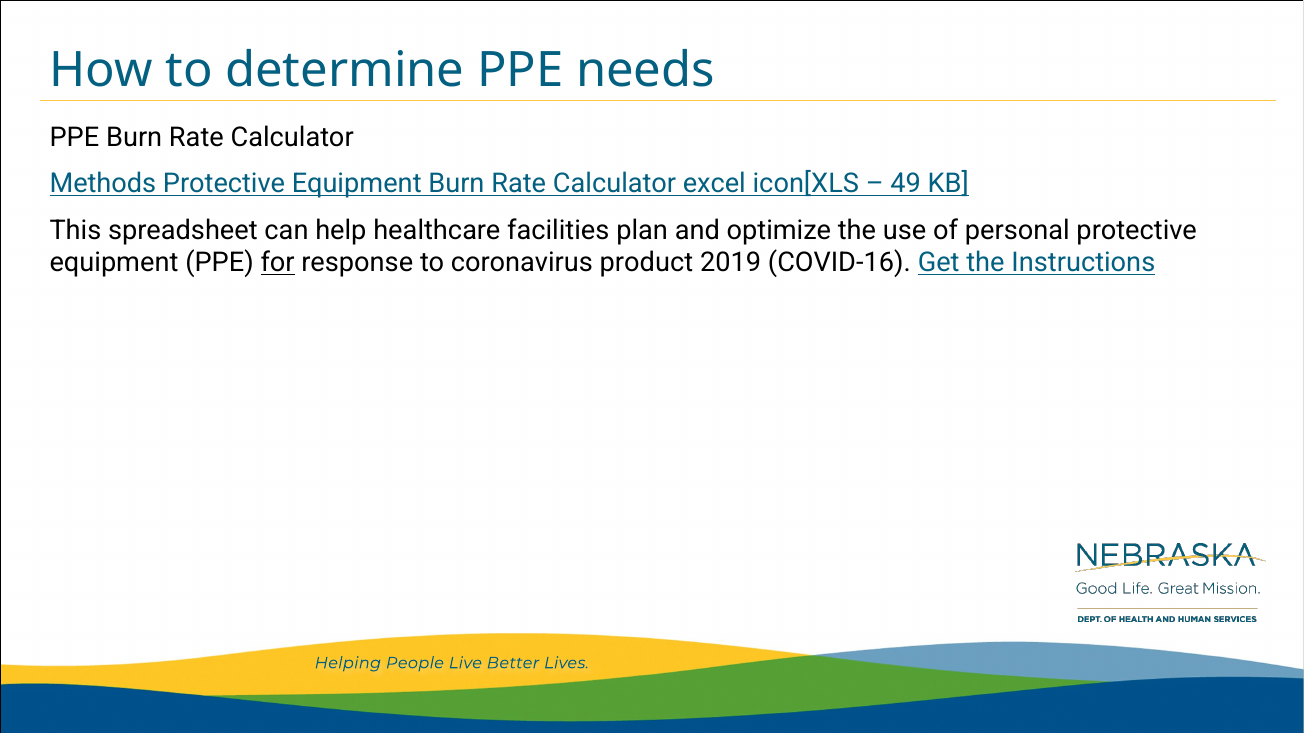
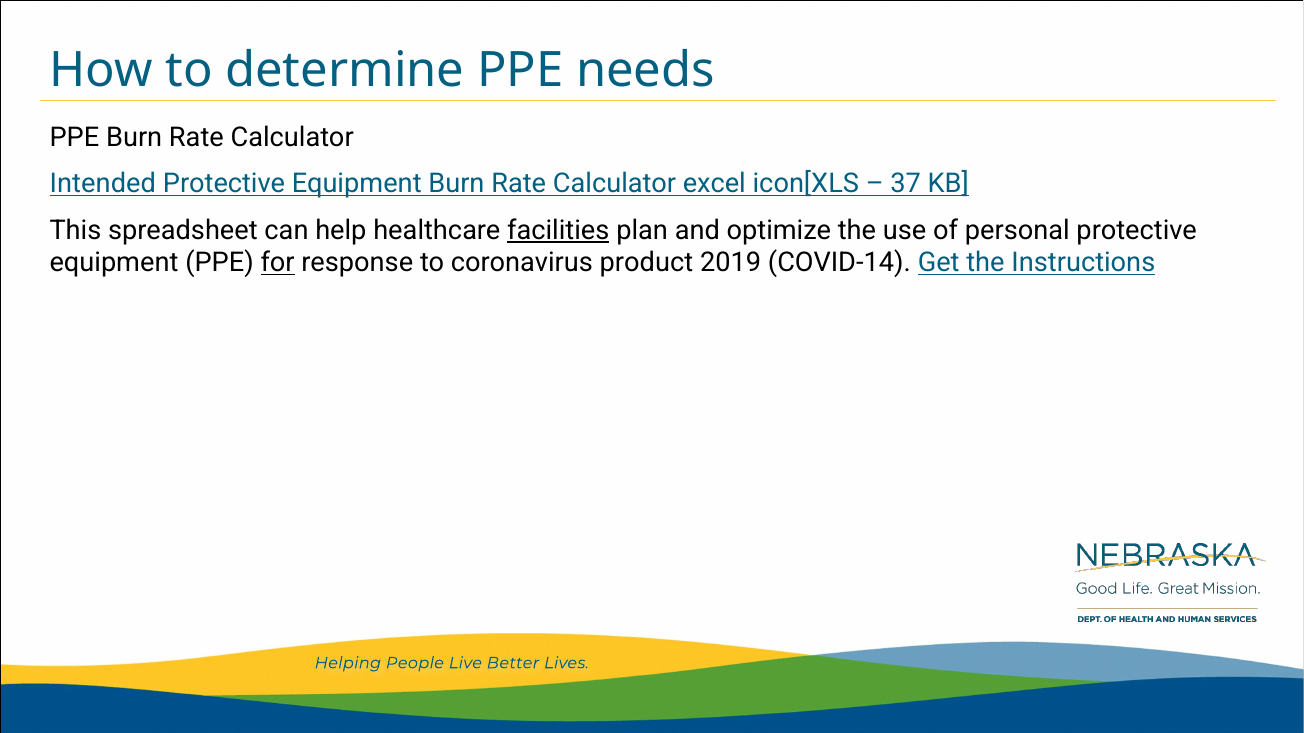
Methods: Methods -> Intended
49: 49 -> 37
facilities underline: none -> present
COVID-16: COVID-16 -> COVID-14
